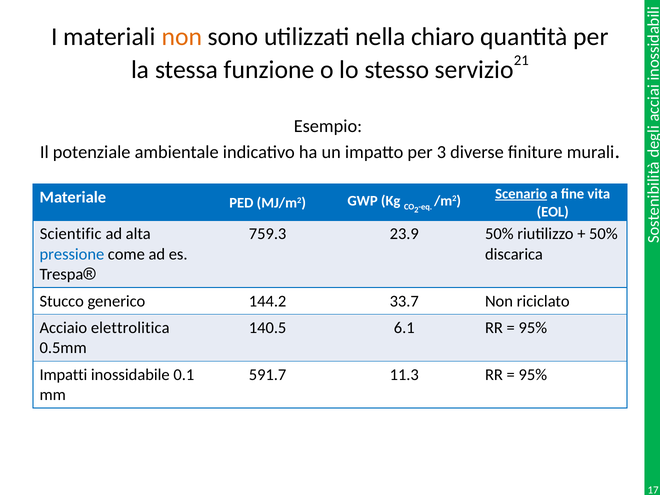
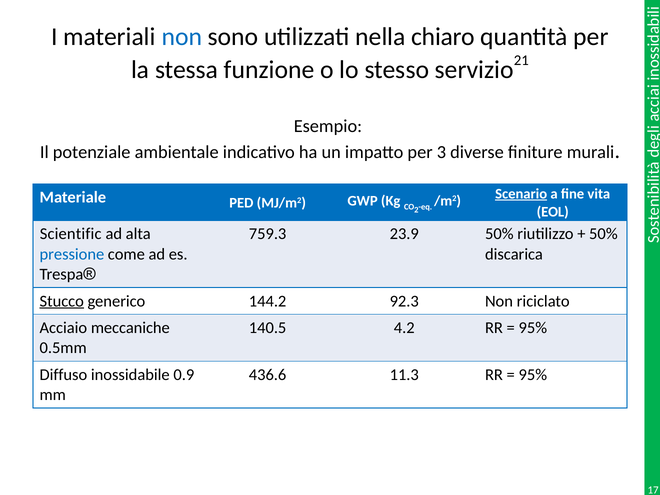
non at (182, 37) colour: orange -> blue
Stucco underline: none -> present
33.7: 33.7 -> 92.3
elettrolitica: elettrolitica -> meccaniche
6.1: 6.1 -> 4.2
Impatti: Impatti -> Diffuso
0.1: 0.1 -> 0.9
591.7: 591.7 -> 436.6
